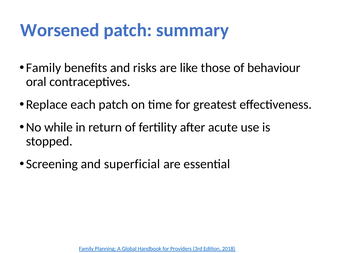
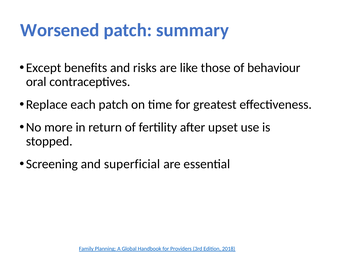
Family at (44, 68): Family -> Except
while: while -> more
acute: acute -> upset
